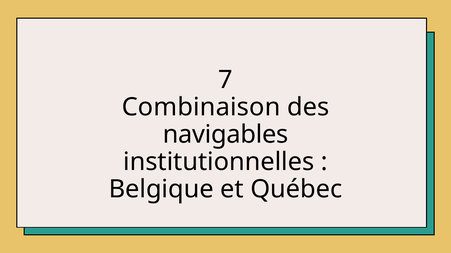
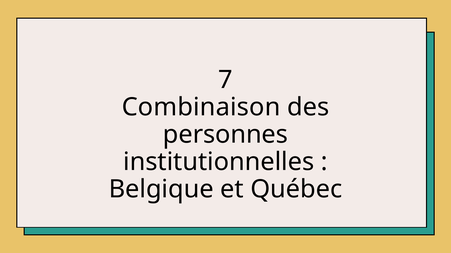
navigables: navigables -> personnes
